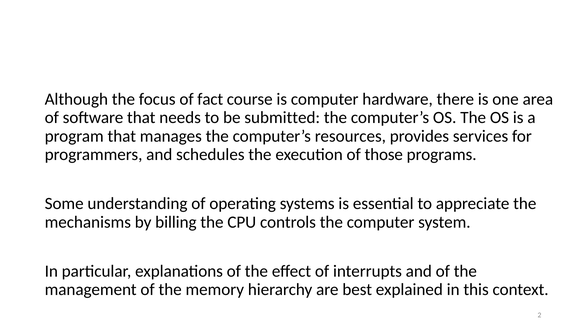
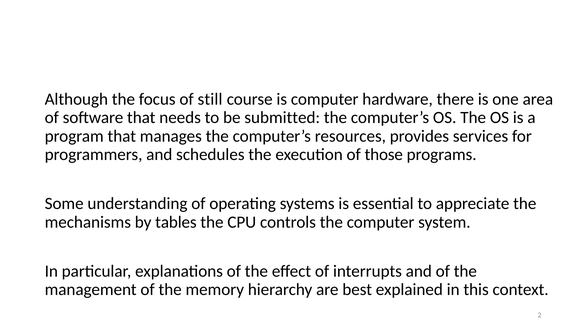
fact: fact -> still
billing: billing -> tables
